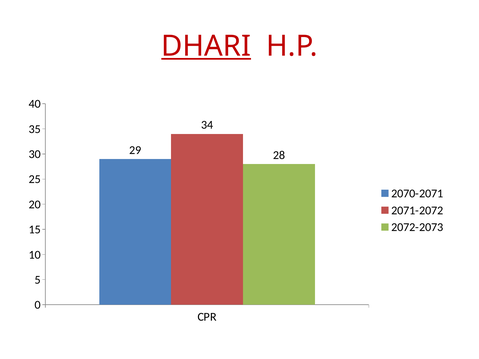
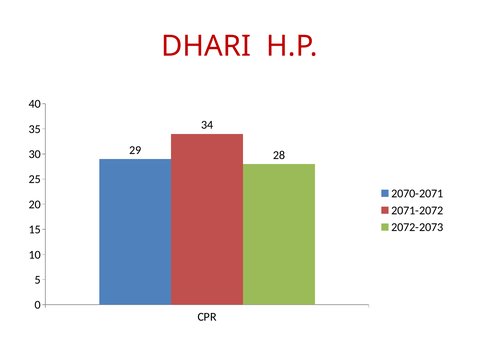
DHARI underline: present -> none
